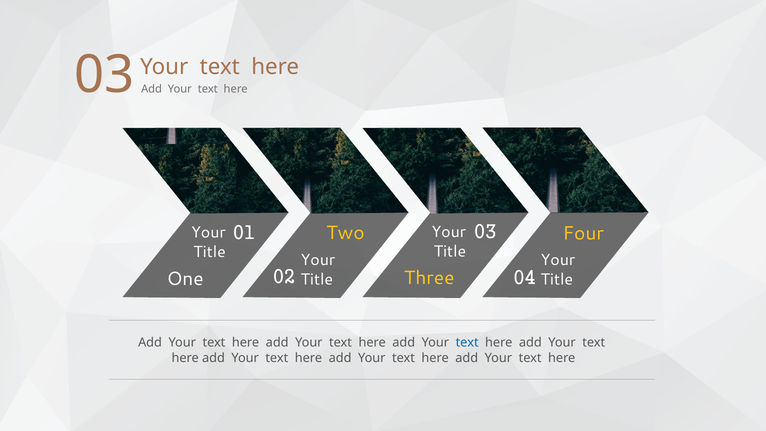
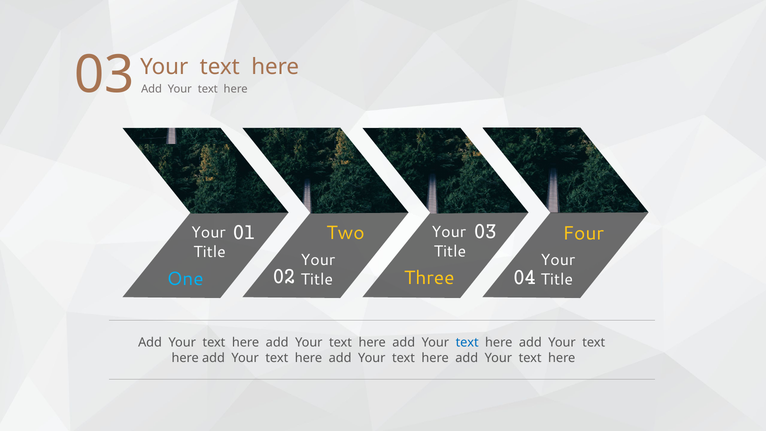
One colour: white -> light blue
